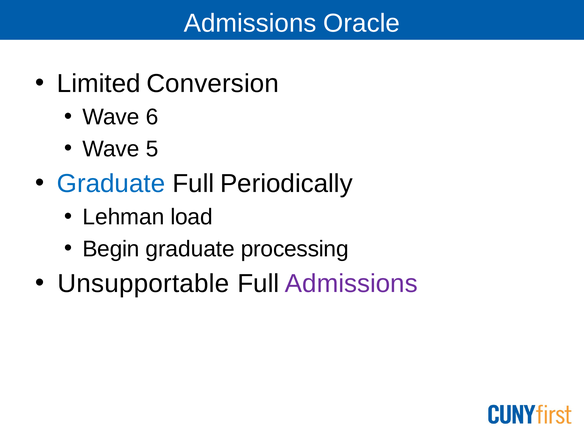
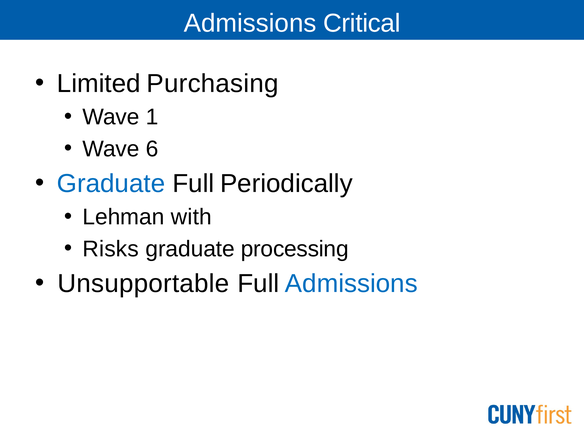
Oracle: Oracle -> Critical
Conversion: Conversion -> Purchasing
6: 6 -> 1
5: 5 -> 6
load: load -> with
Begin: Begin -> Risks
Admissions at (351, 284) colour: purple -> blue
